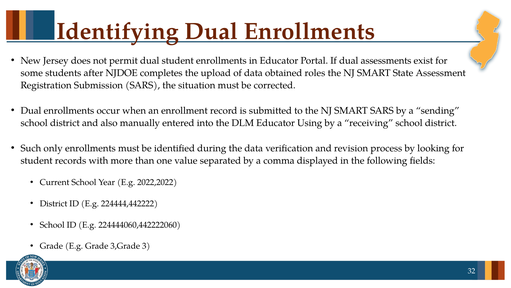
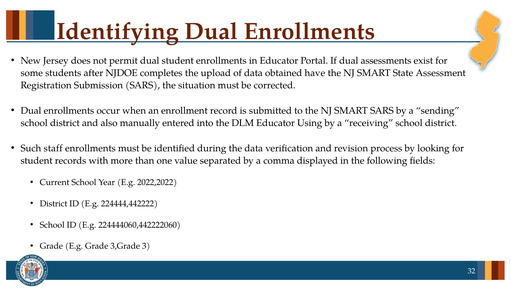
roles: roles -> have
only: only -> staff
